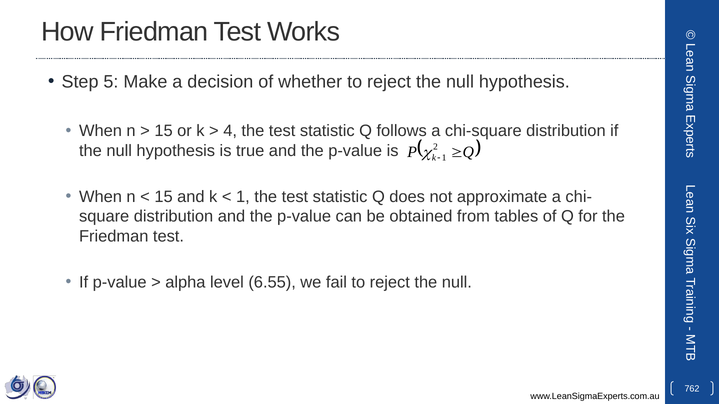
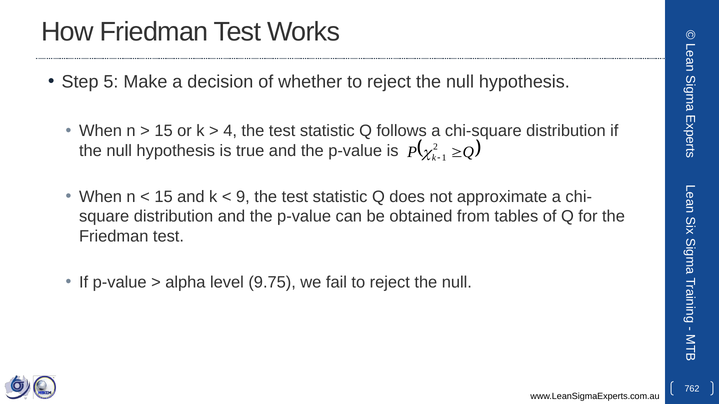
1 at (243, 197): 1 -> 9
6.55: 6.55 -> 9.75
